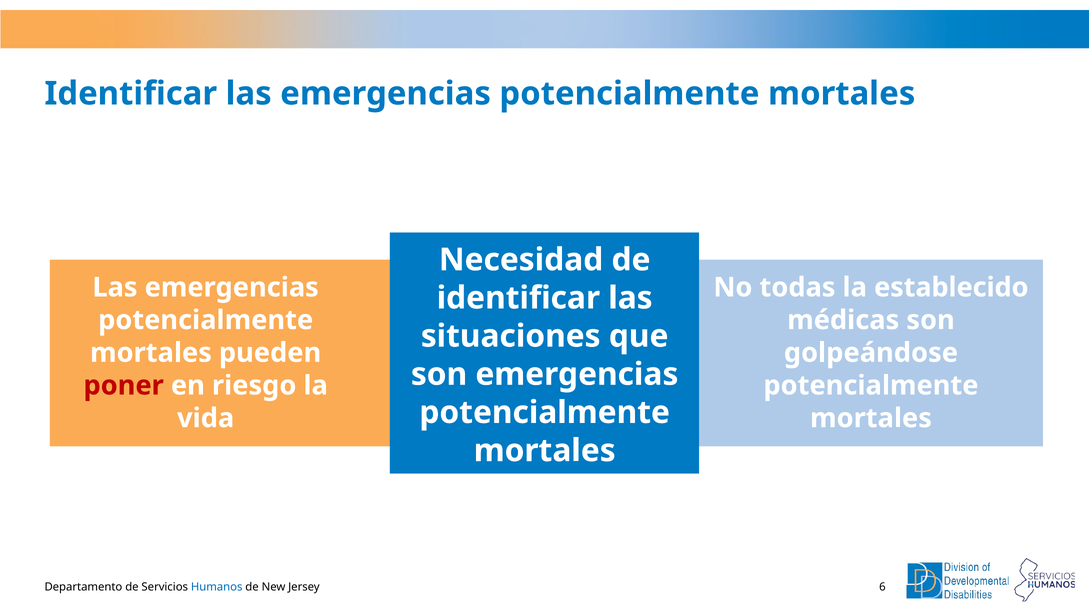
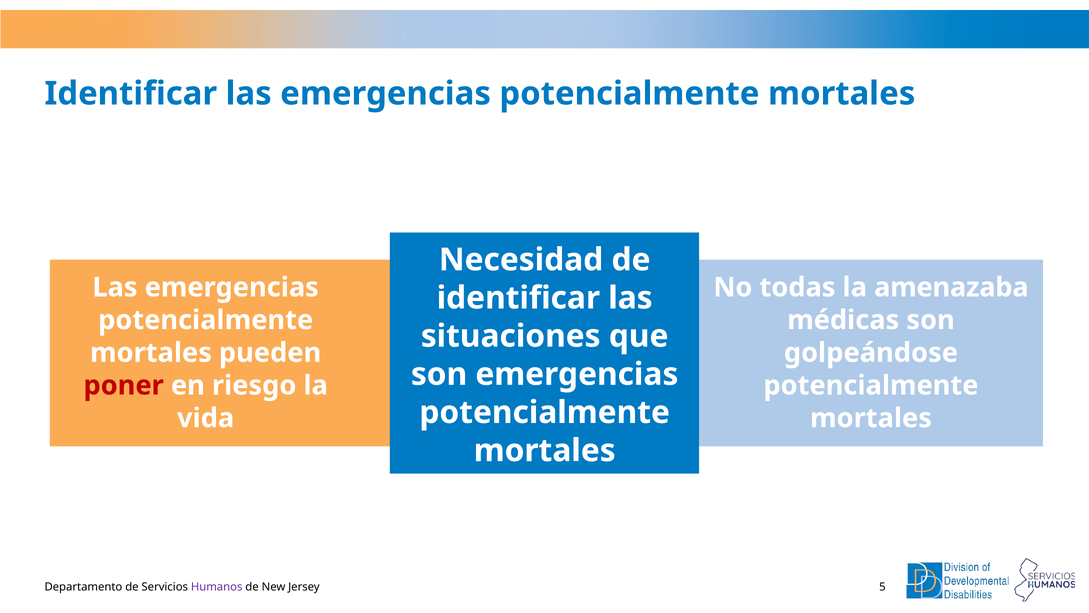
establecido: establecido -> amenazaba
Humanos colour: blue -> purple
6: 6 -> 5
